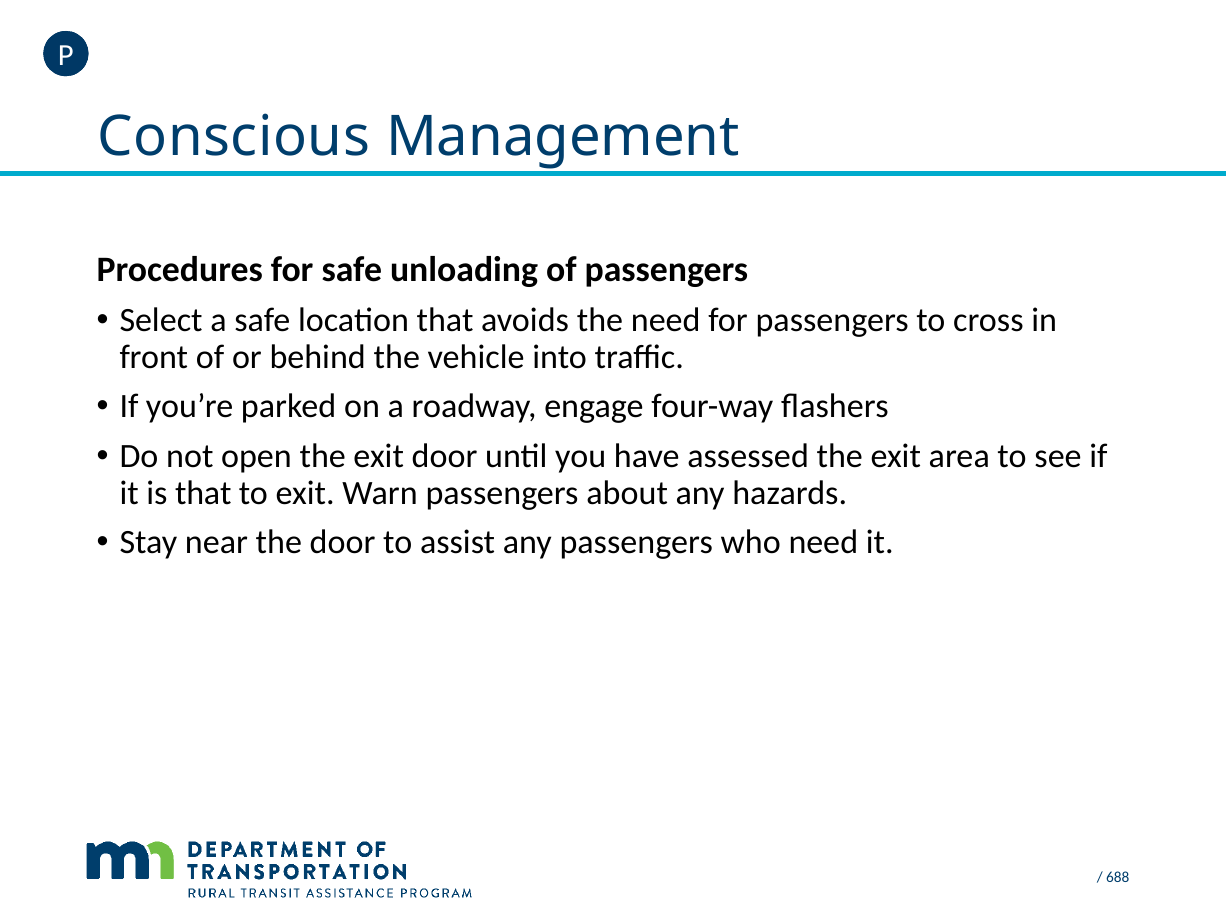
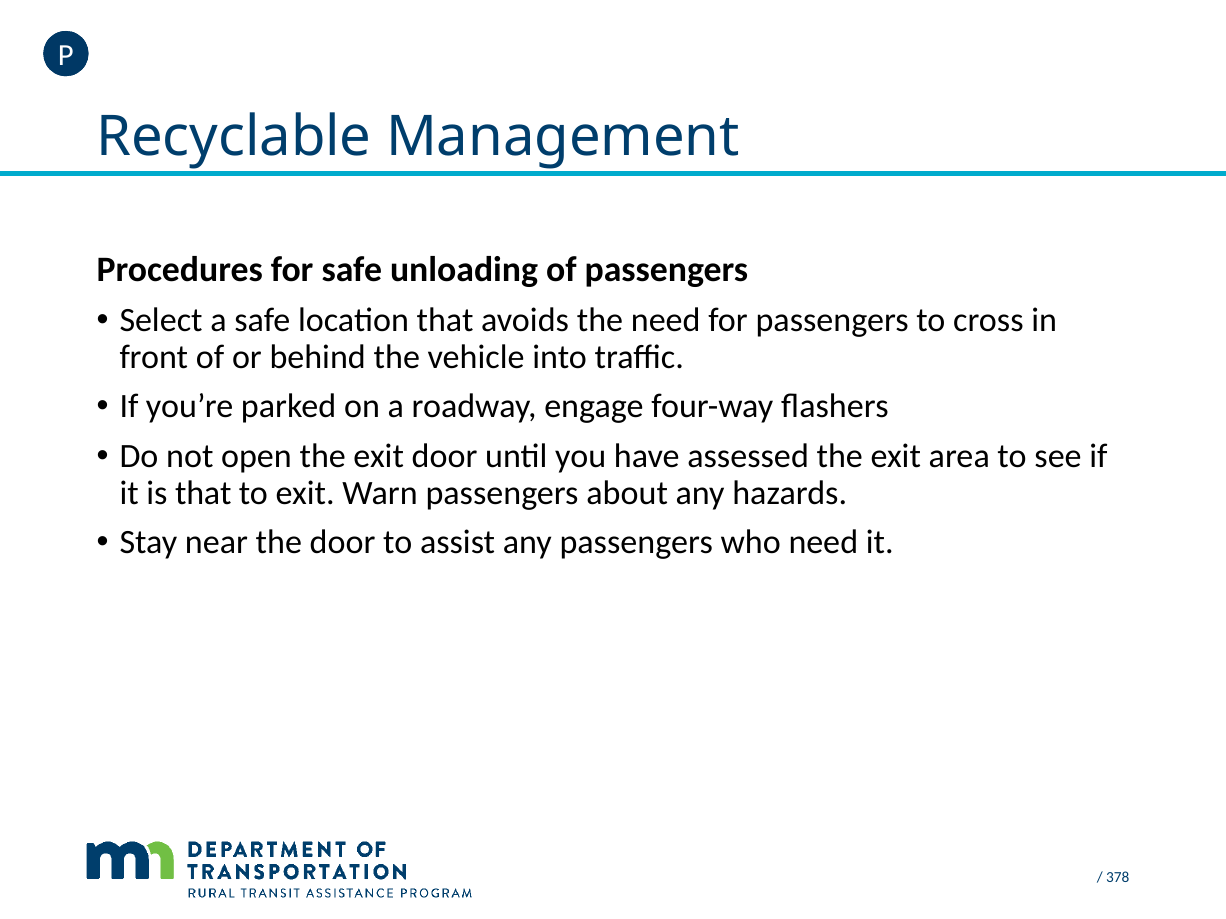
Conscious: Conscious -> Recyclable
688: 688 -> 378
